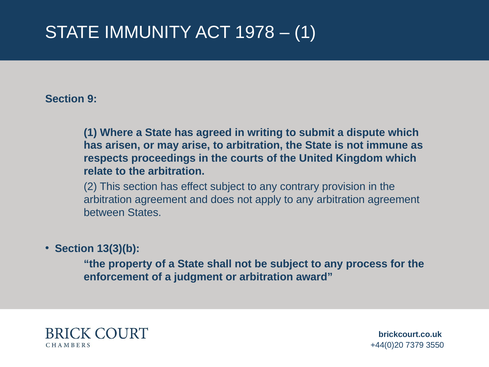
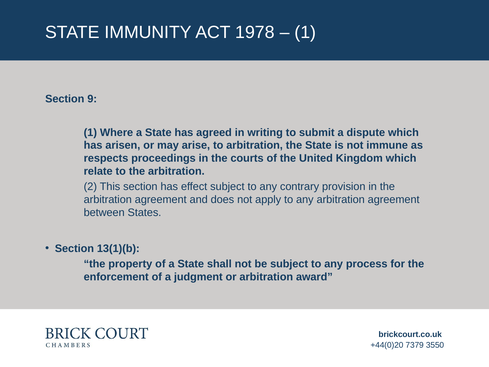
13(3)(b: 13(3)(b -> 13(1)(b
